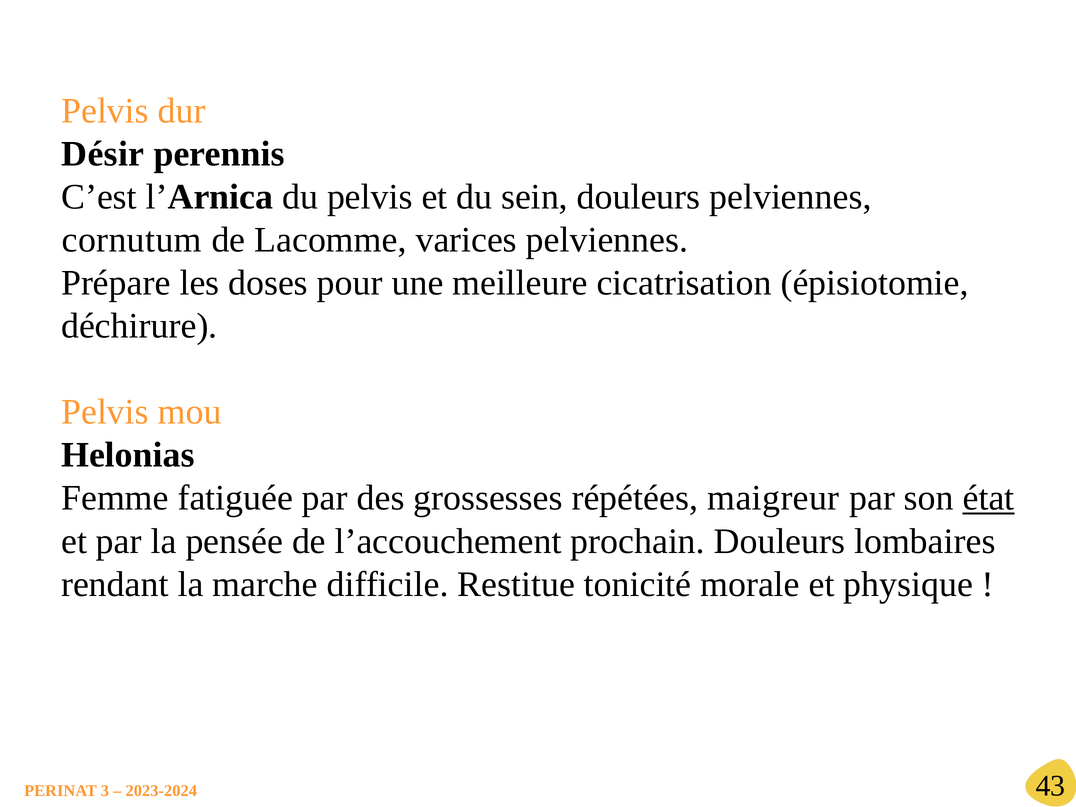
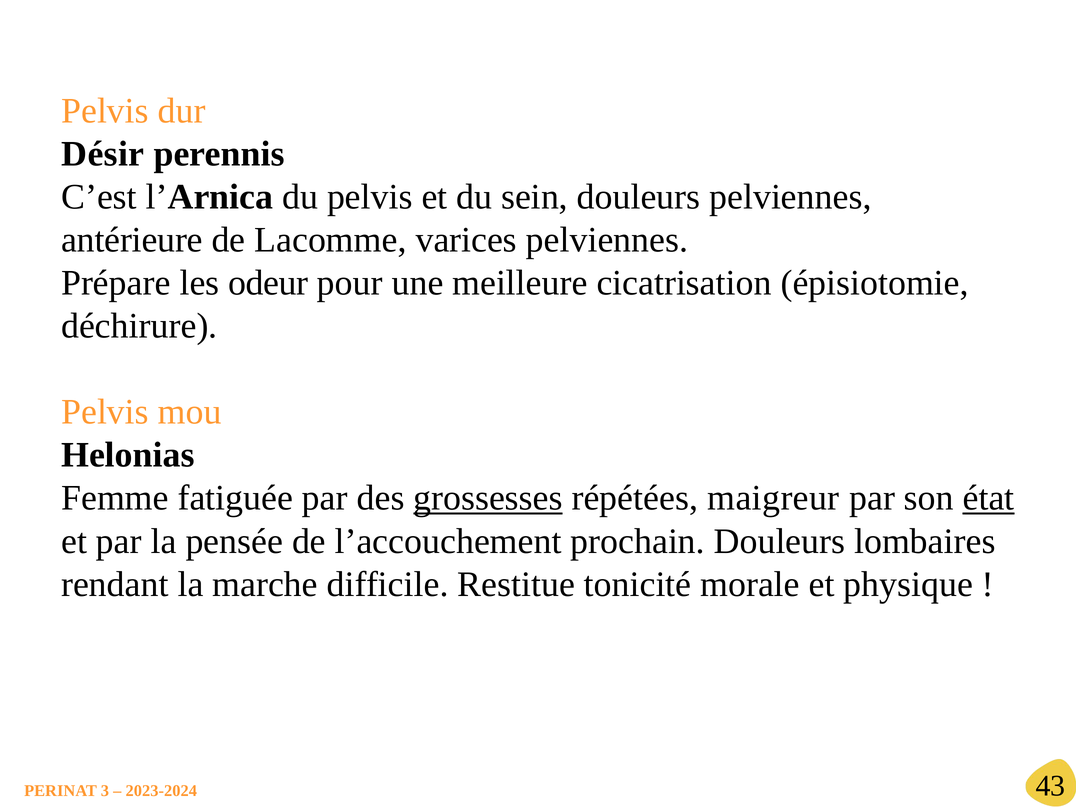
cornutum: cornutum -> antérieure
doses: doses -> odeur
grossesses underline: none -> present
